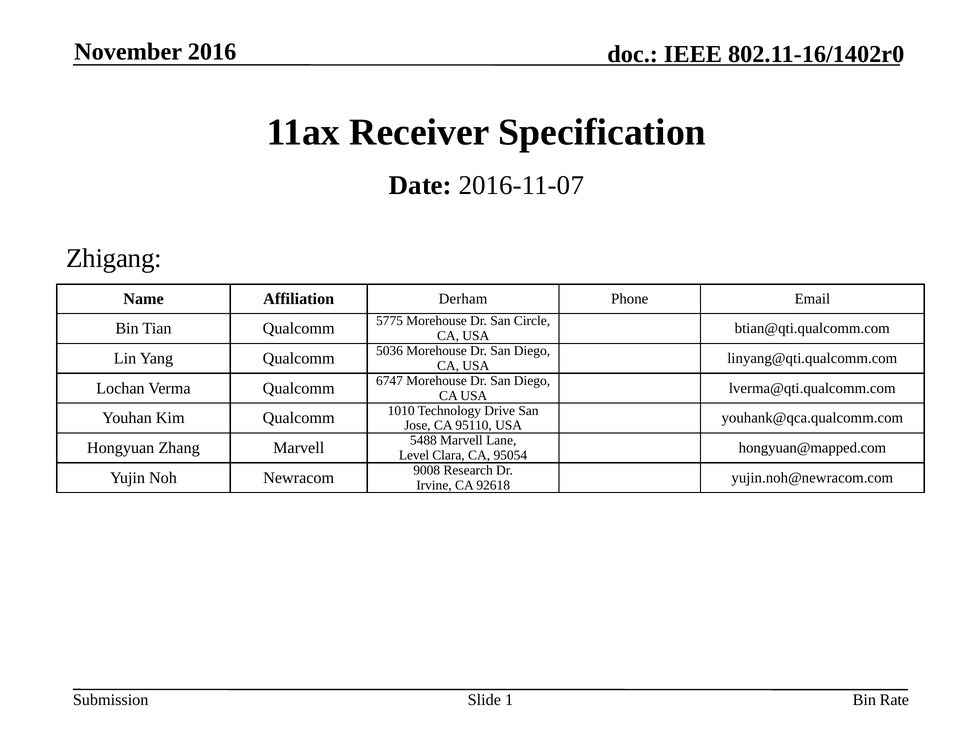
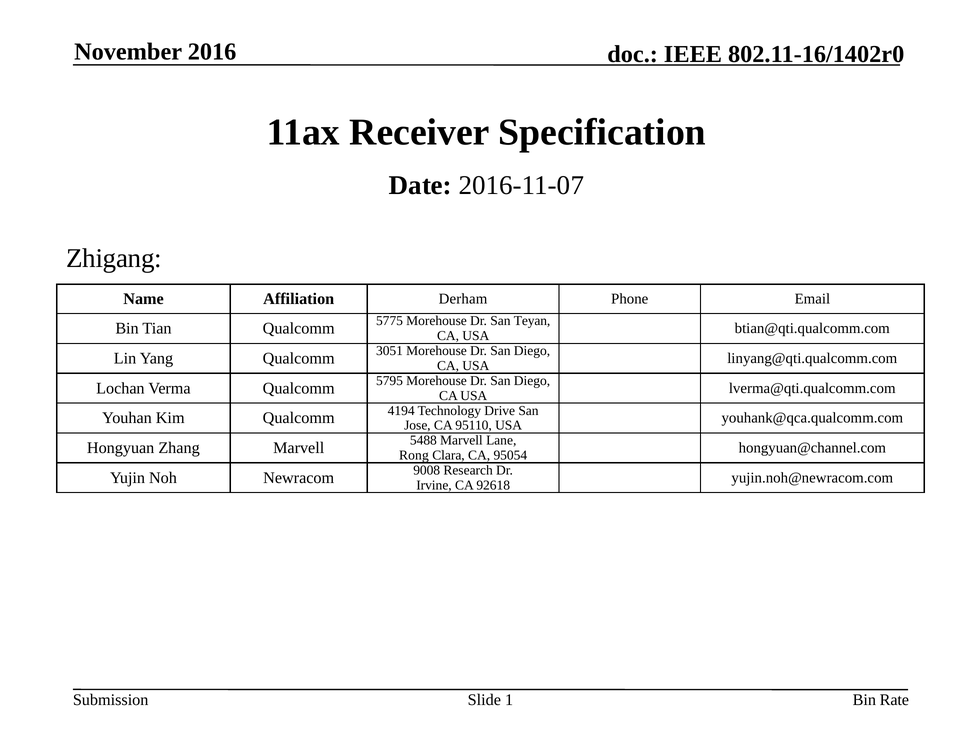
Circle: Circle -> Teyan
5036: 5036 -> 3051
6747: 6747 -> 5795
1010: 1010 -> 4194
Level: Level -> Rong
hongyuan@mapped.com: hongyuan@mapped.com -> hongyuan@channel.com
